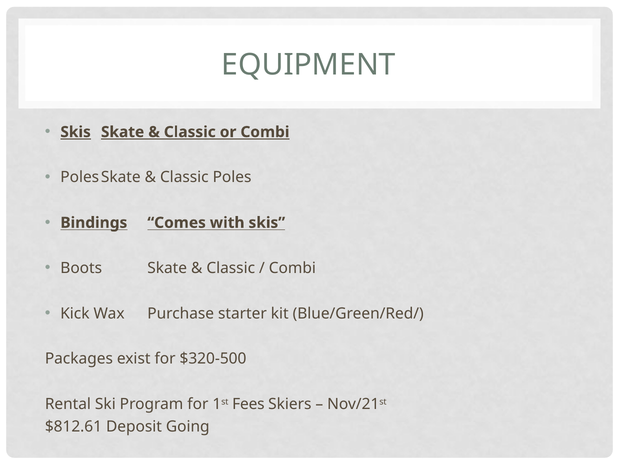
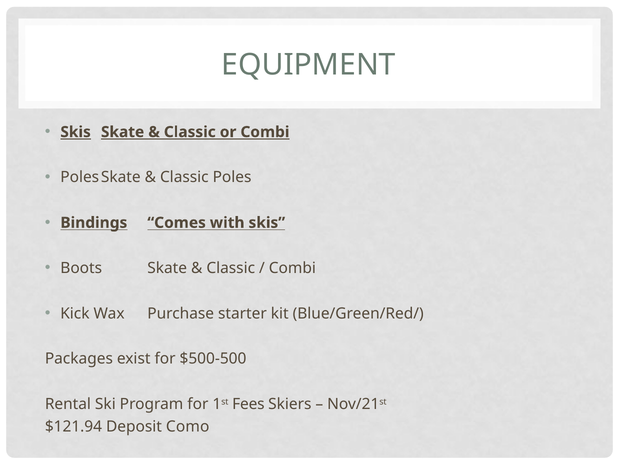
$320-500: $320-500 -> $500-500
$812.61: $812.61 -> $121.94
Going: Going -> Como
